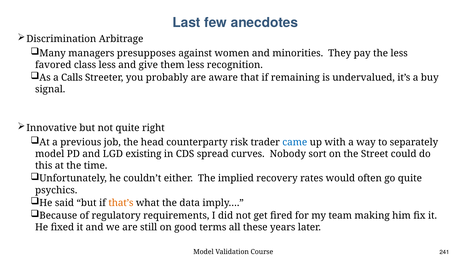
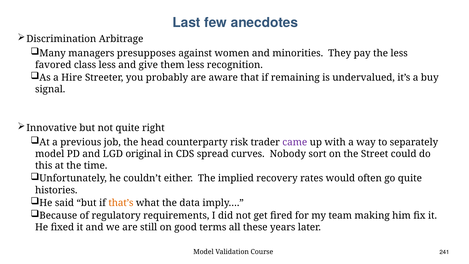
Calls: Calls -> Hire
came colour: blue -> purple
existing: existing -> original
psychics: psychics -> histories
